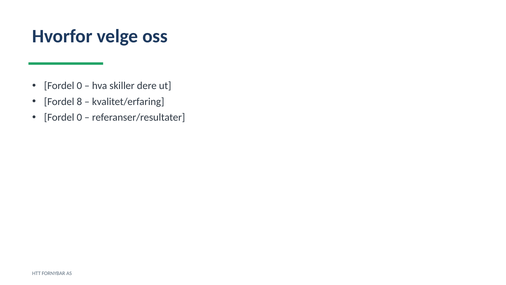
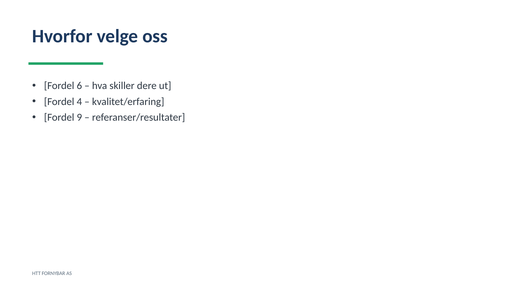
0 at (79, 86): 0 -> 6
8: 8 -> 4
0 at (79, 117): 0 -> 9
